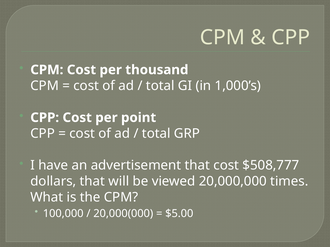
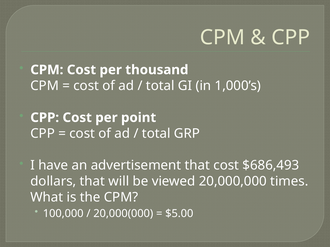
$508,777: $508,777 -> $686,493
